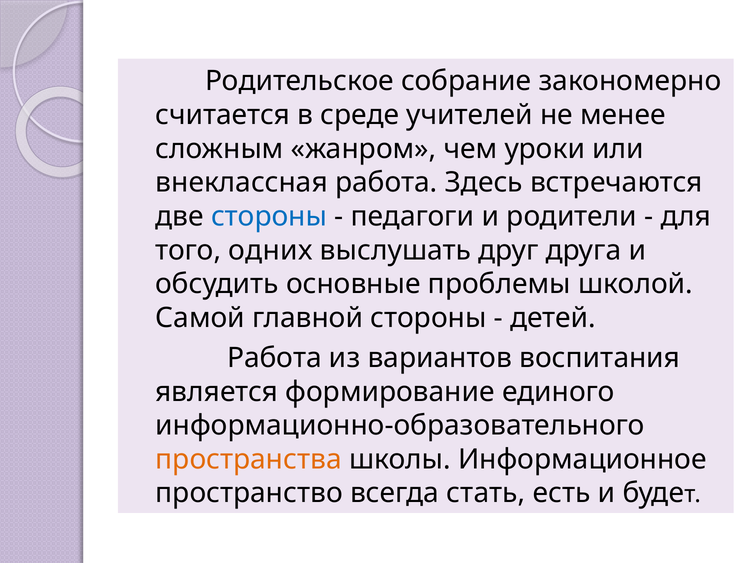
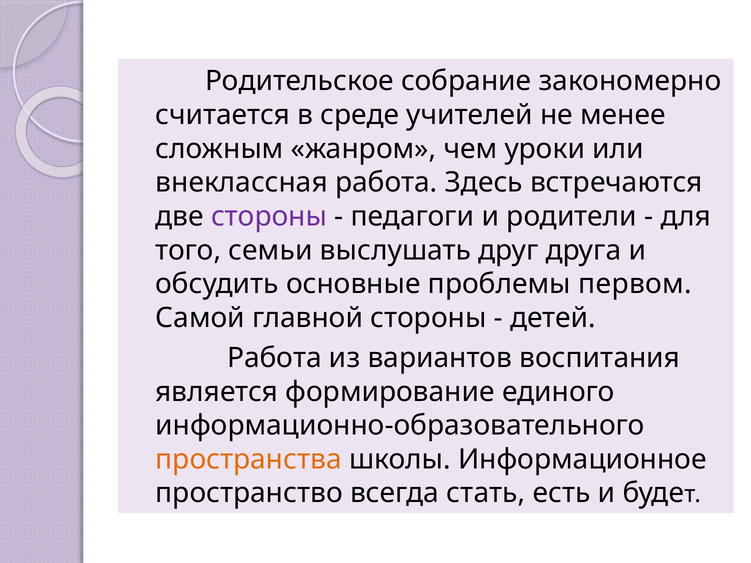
стороны at (269, 217) colour: blue -> purple
одних: одних -> семьи
школой: школой -> первом
